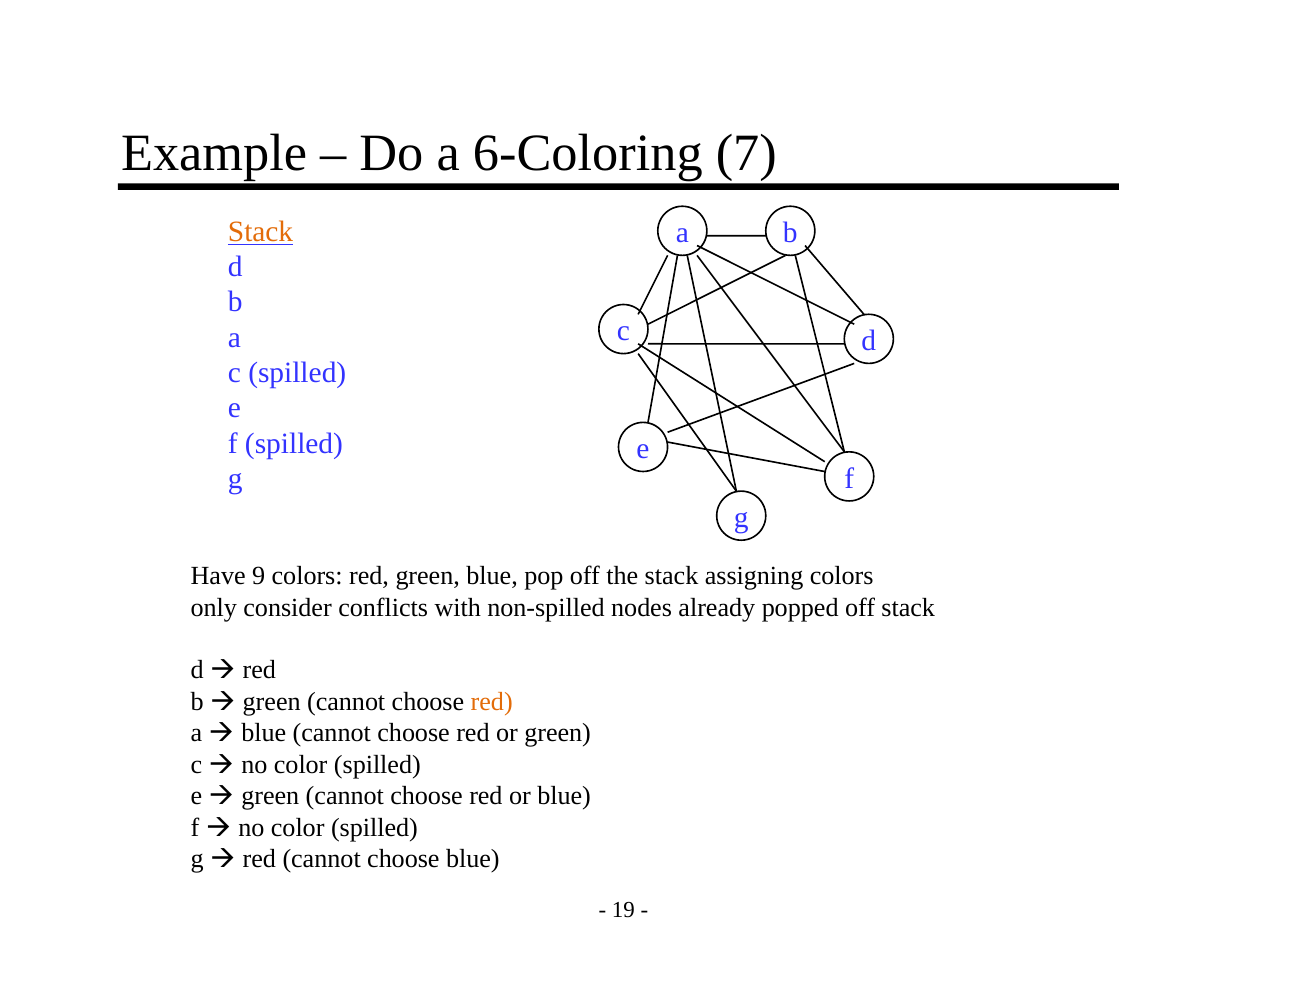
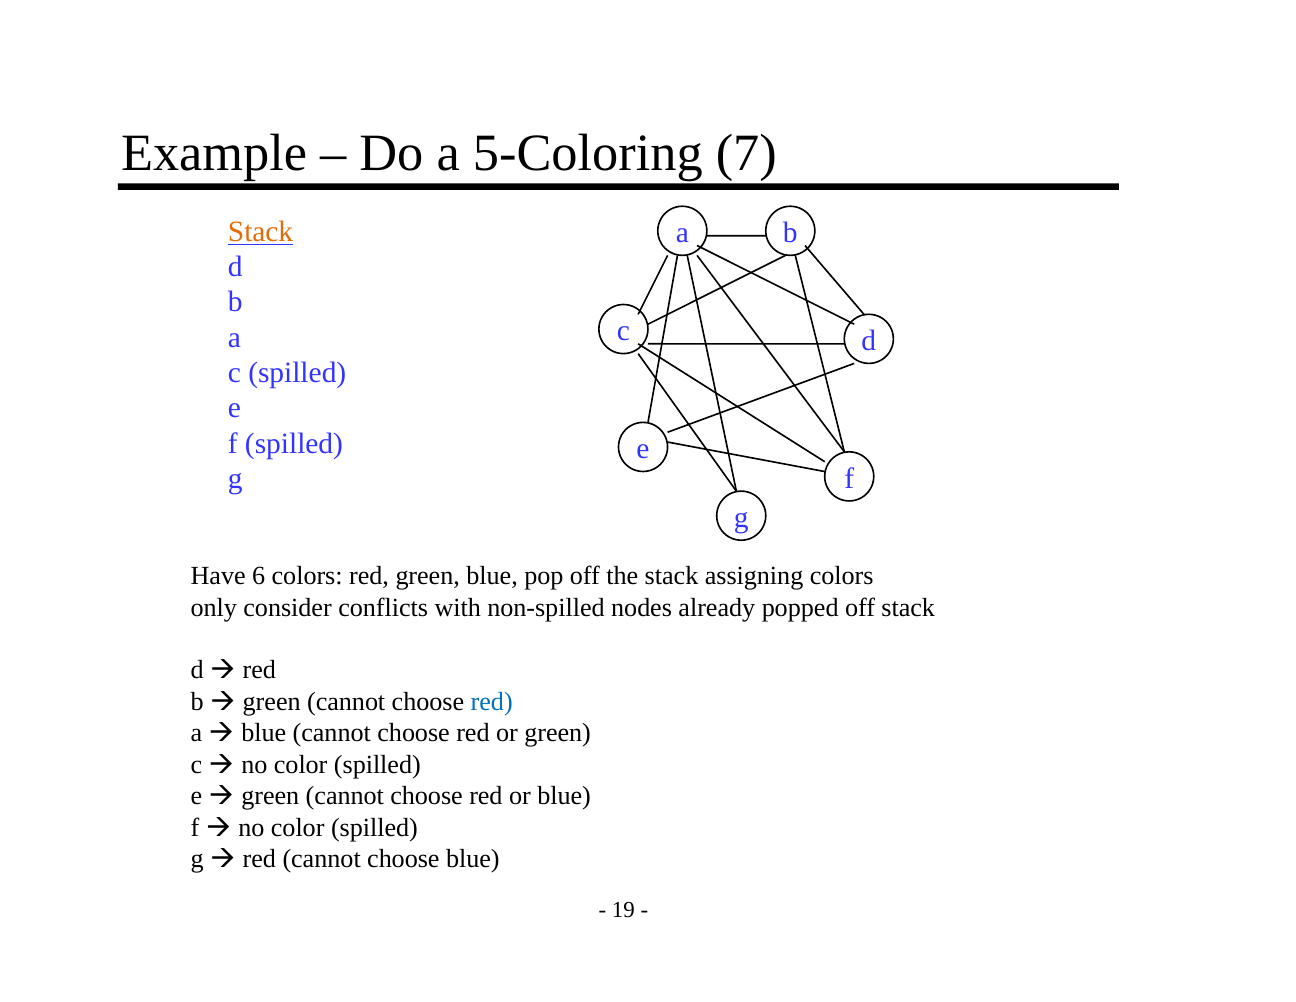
6-Coloring: 6-Coloring -> 5-Coloring
9: 9 -> 6
red at (492, 701) colour: orange -> blue
